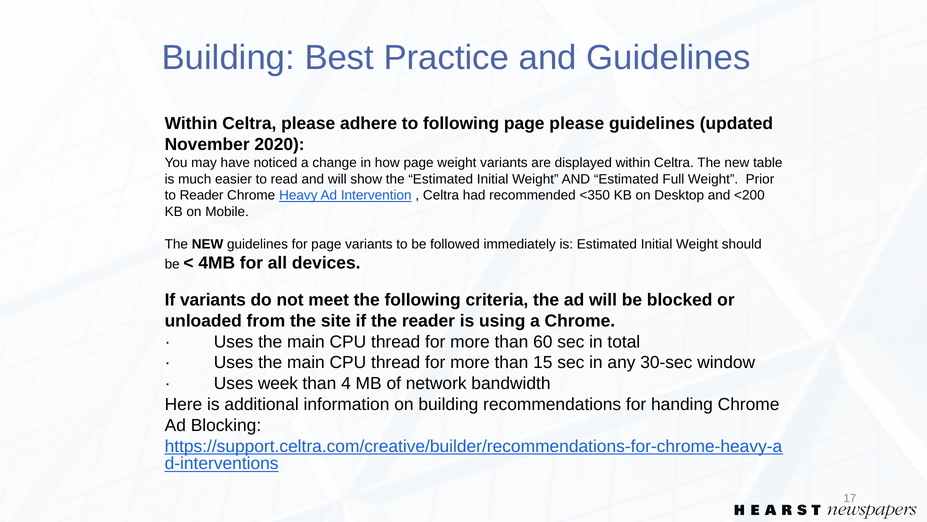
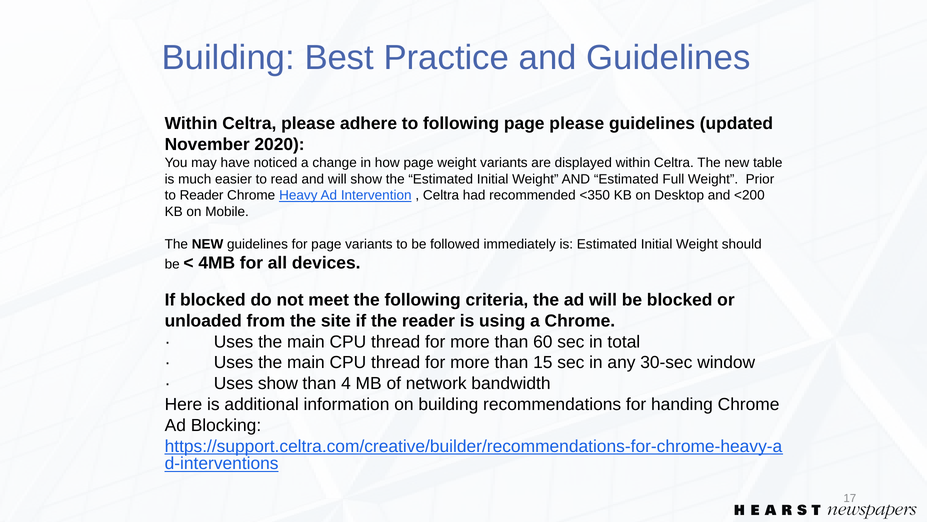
If variants: variants -> blocked
Uses week: week -> show
